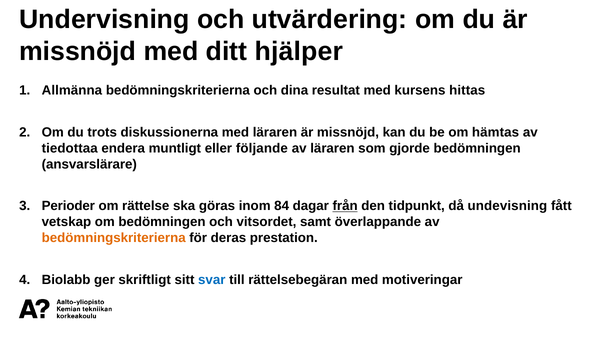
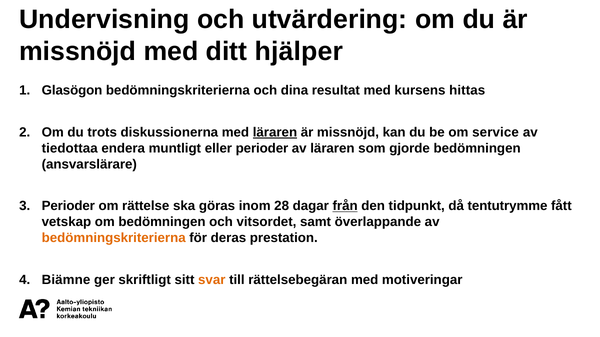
Allmänna: Allmänna -> Glasögon
läraren at (275, 132) underline: none -> present
hämtas: hämtas -> service
eller följande: följande -> perioder
84: 84 -> 28
undevisning: undevisning -> tentutrymme
Biolabb: Biolabb -> Biämne
svar colour: blue -> orange
